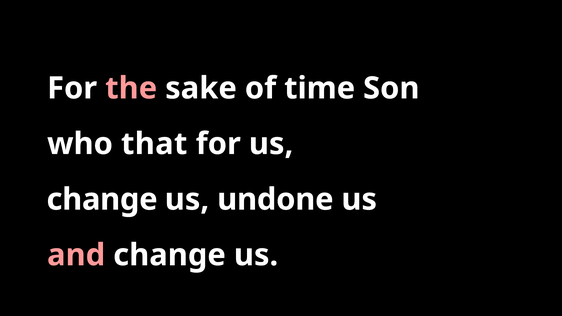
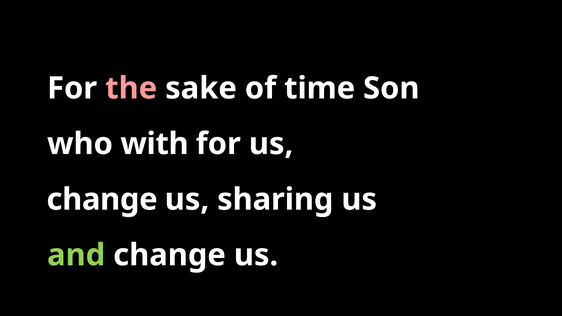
that: that -> with
undone: undone -> sharing
and colour: pink -> light green
